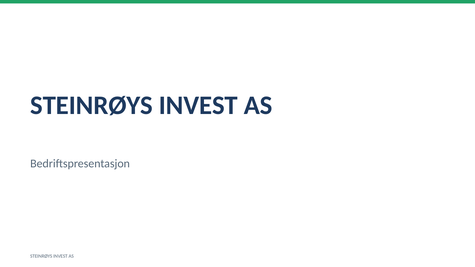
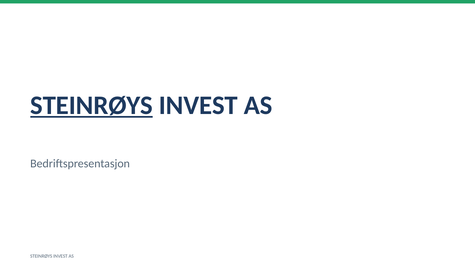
STEINRØYS at (92, 105) underline: none -> present
